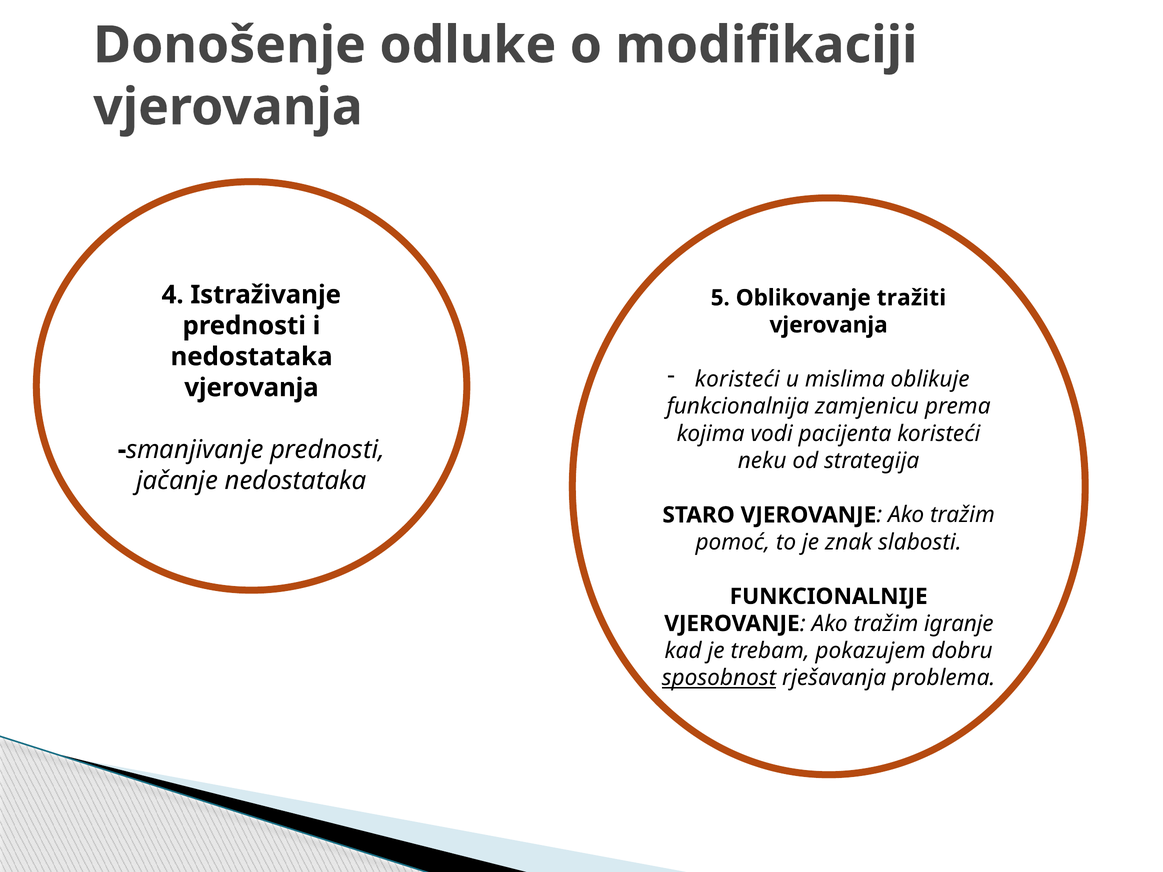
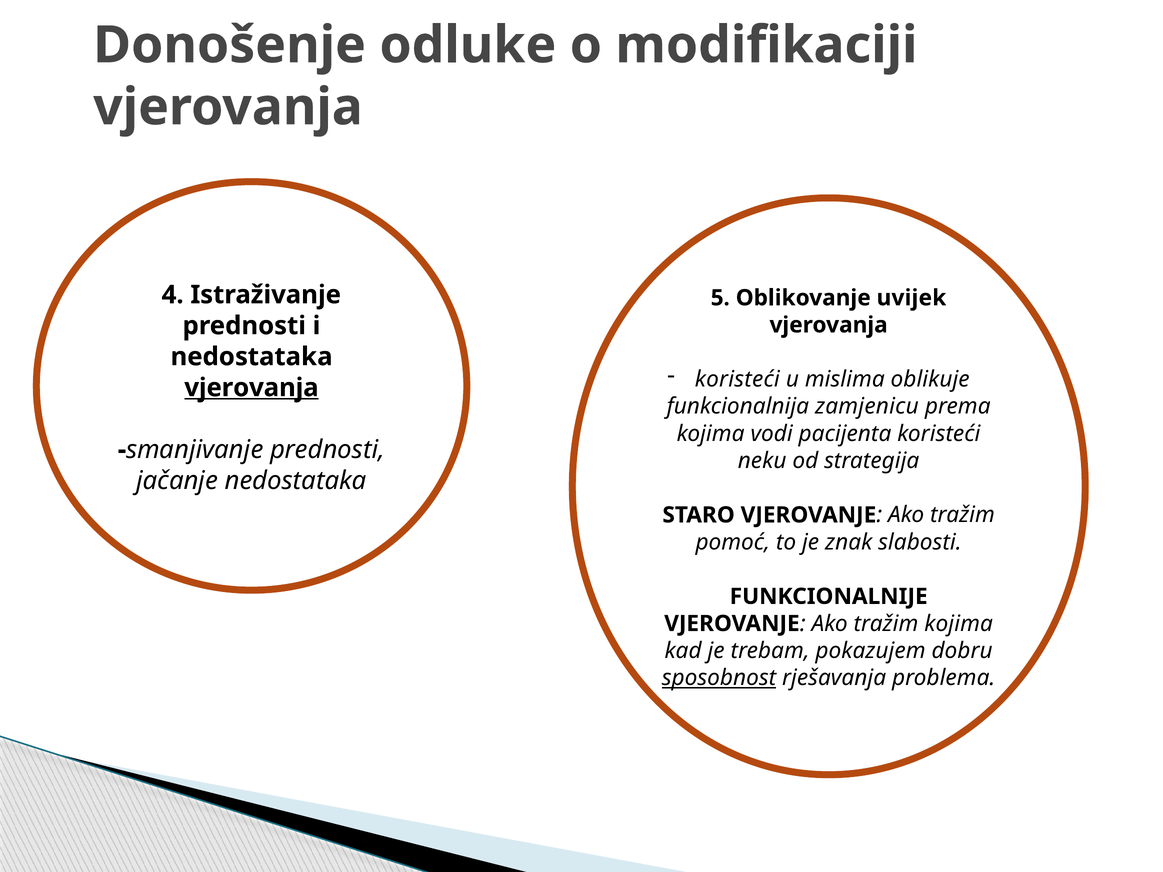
tražiti: tražiti -> uvijek
vjerovanja at (251, 388) underline: none -> present
tražim igranje: igranje -> kojima
